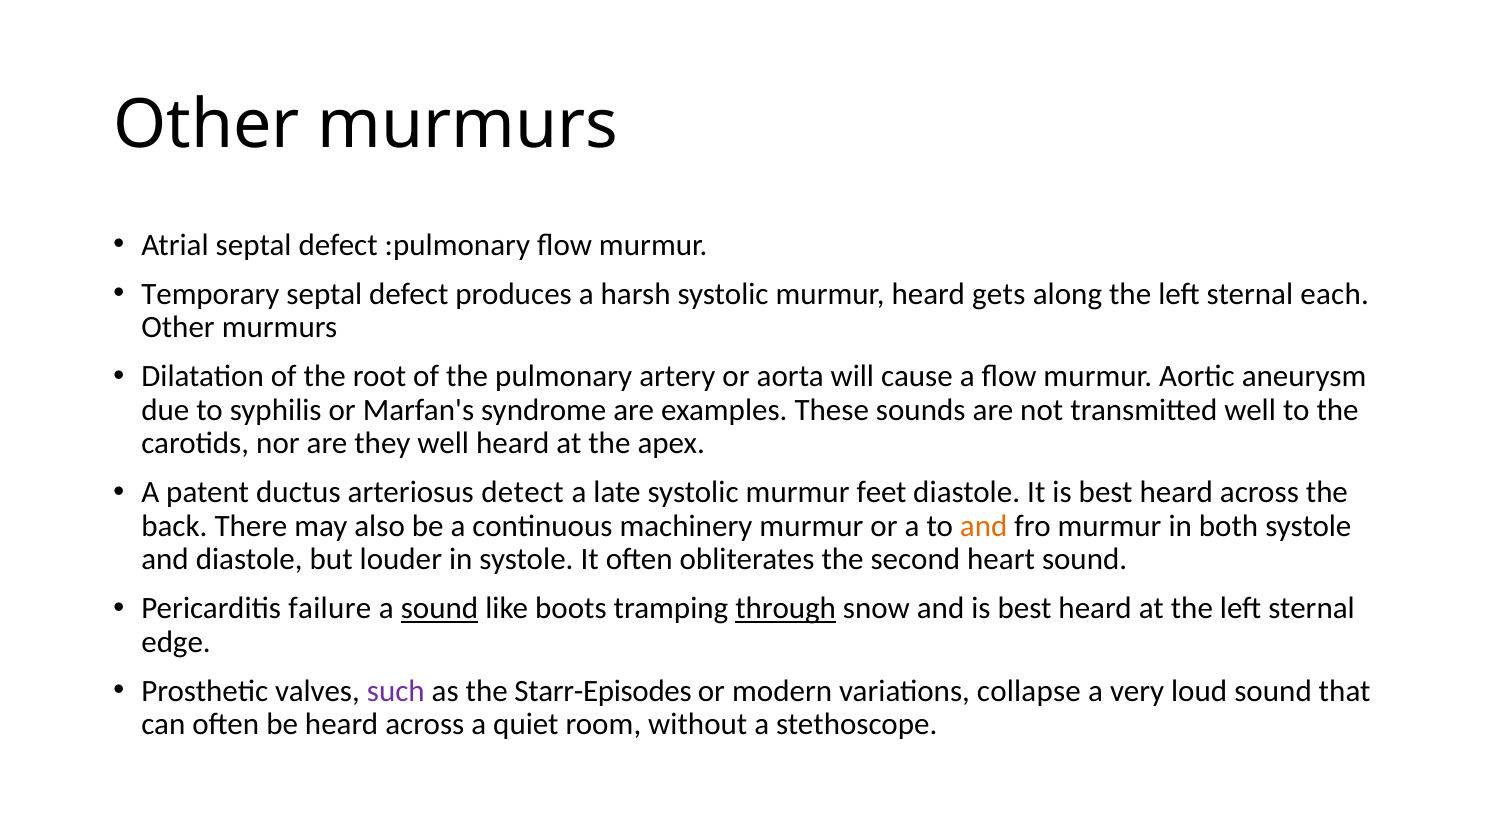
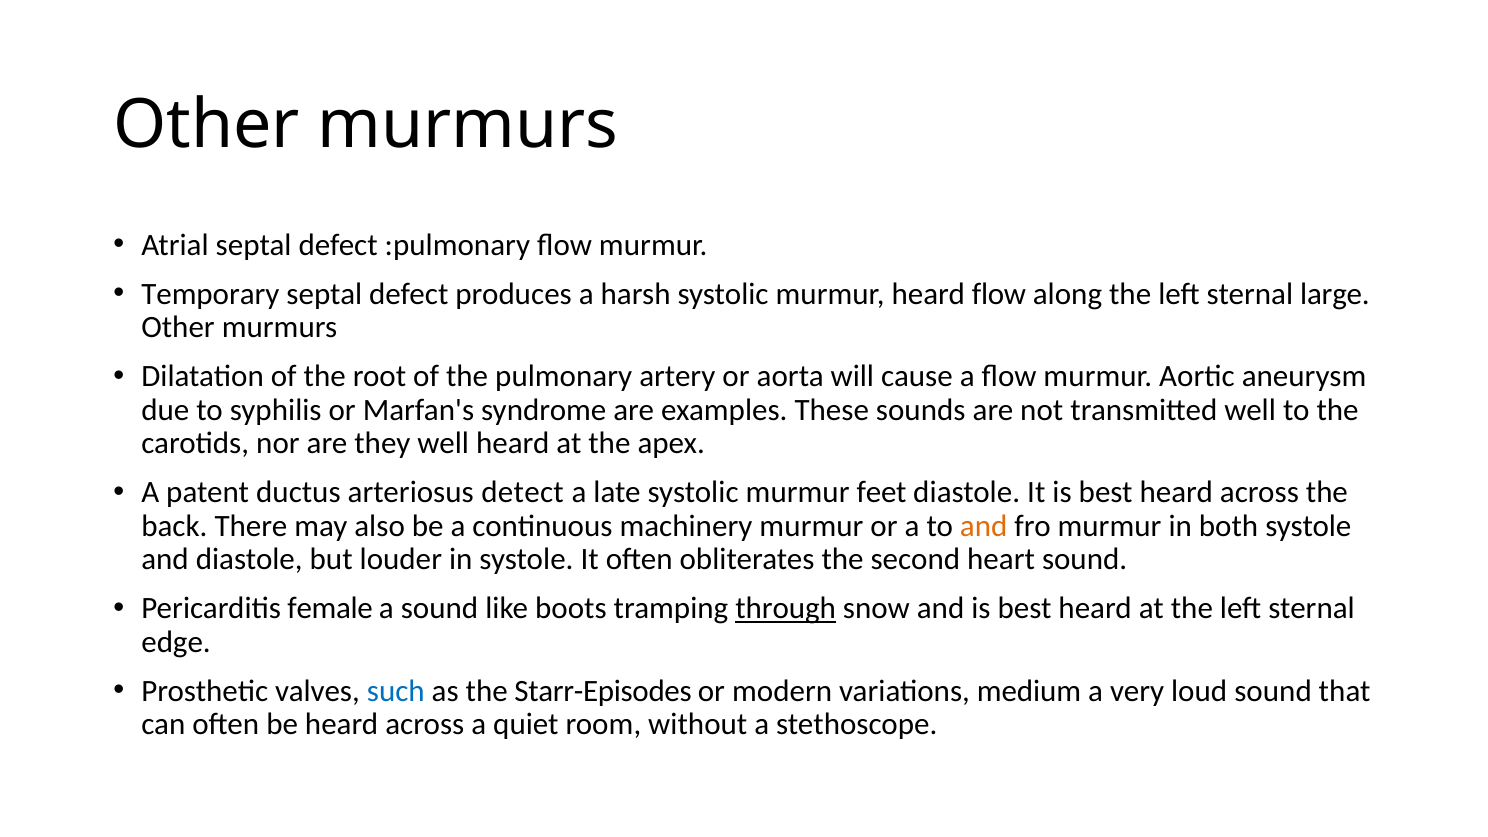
heard gets: gets -> flow
each: each -> large
failure: failure -> female
sound at (440, 608) underline: present -> none
such colour: purple -> blue
collapse: collapse -> medium
